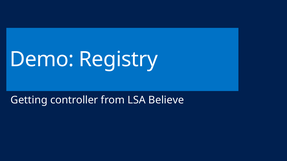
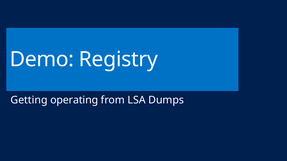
controller: controller -> operating
Believe: Believe -> Dumps
